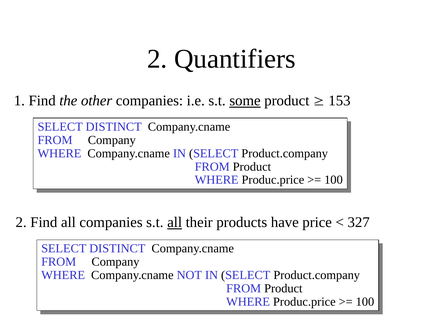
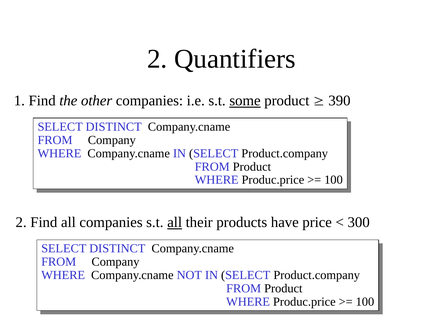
153: 153 -> 390
327: 327 -> 300
